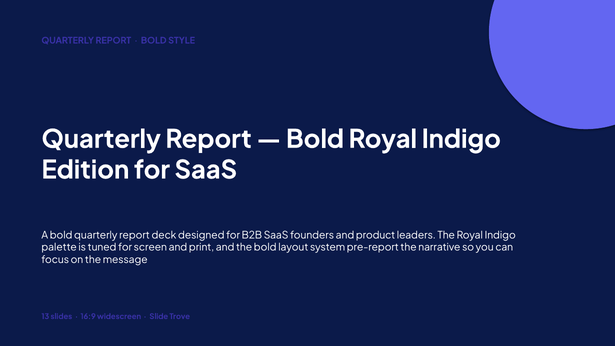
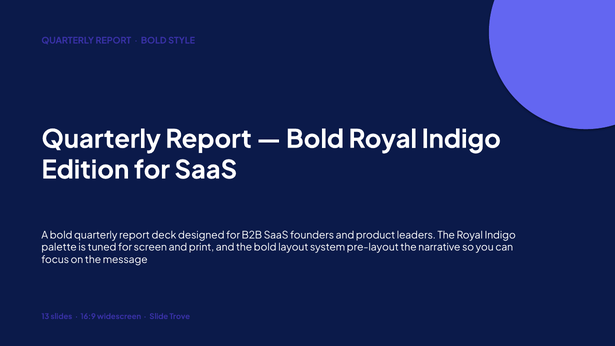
pre-report: pre-report -> pre-layout
